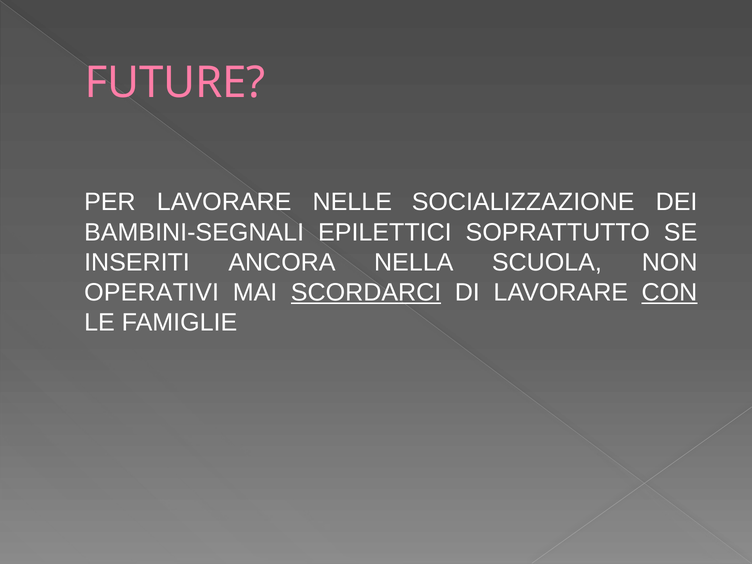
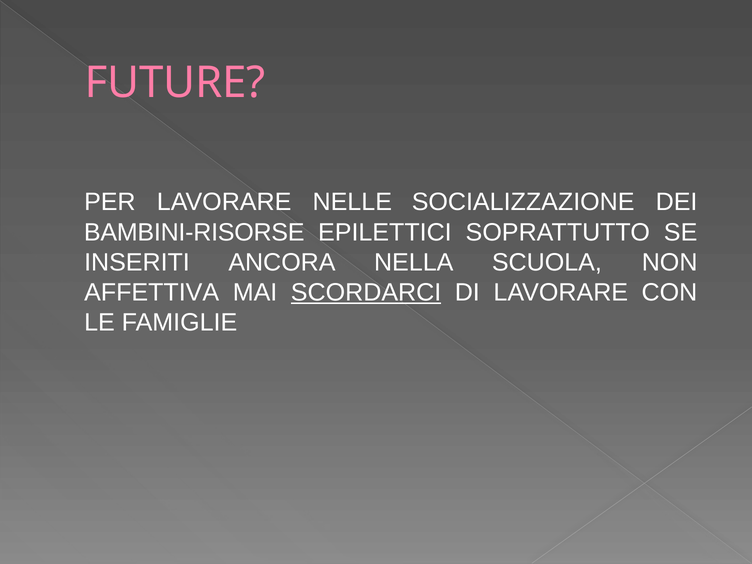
BAMBINI-SEGNALI: BAMBINI-SEGNALI -> BAMBINI-RISORSE
OPERATIVI: OPERATIVI -> AFFETTIVA
CON underline: present -> none
